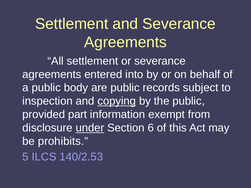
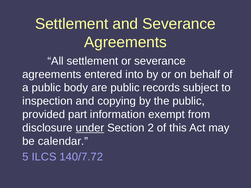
copying underline: present -> none
6: 6 -> 2
prohibits: prohibits -> calendar
140/2.53: 140/2.53 -> 140/7.72
